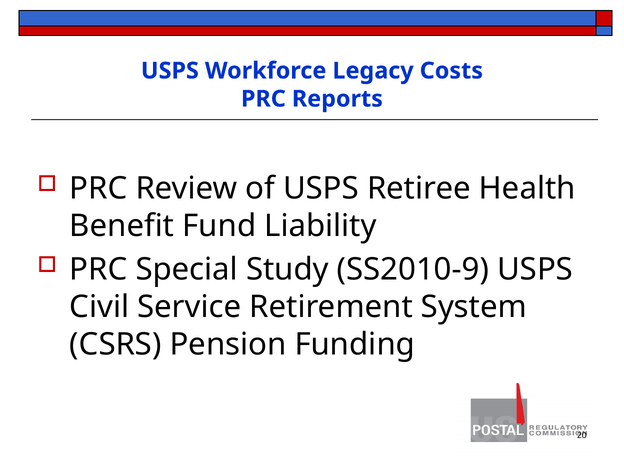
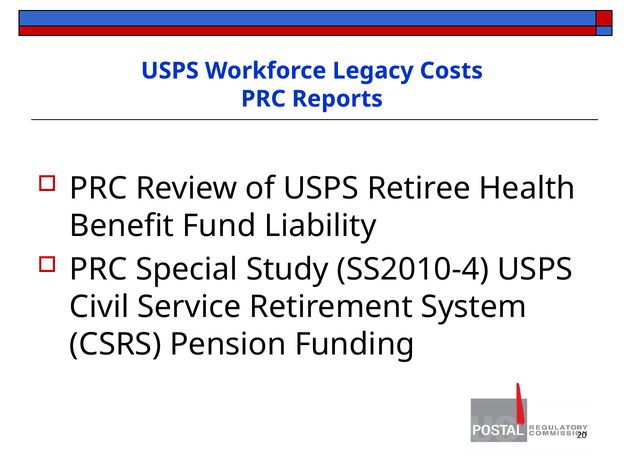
SS2010-9: SS2010-9 -> SS2010-4
